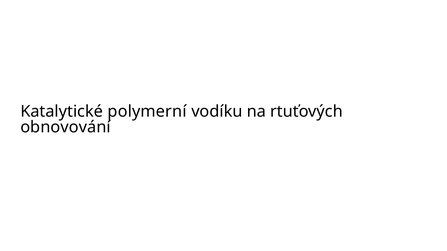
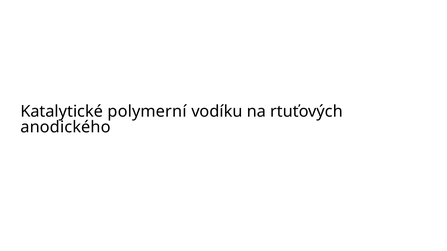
obnovování: obnovování -> anodického
